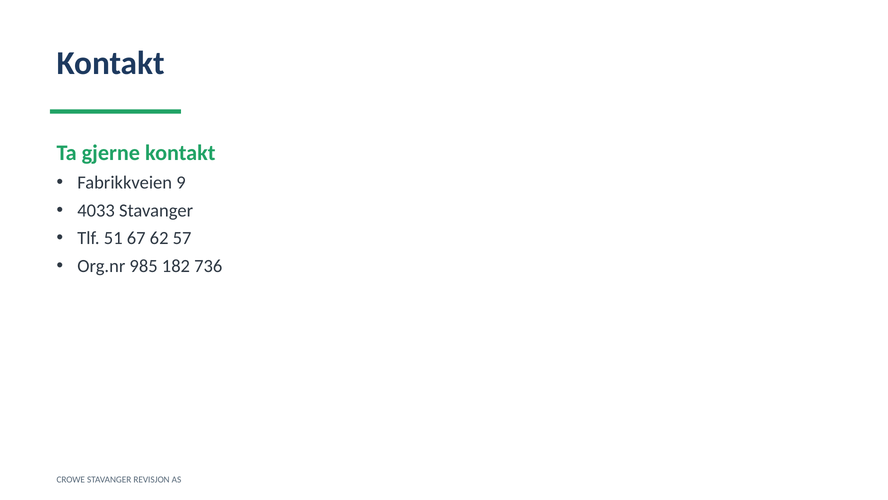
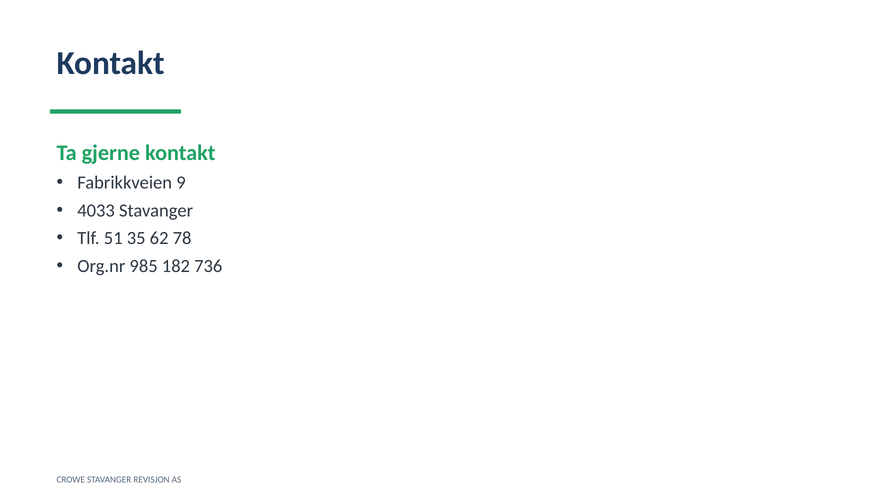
67: 67 -> 35
57: 57 -> 78
